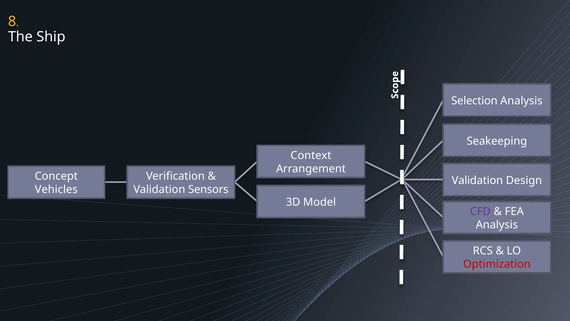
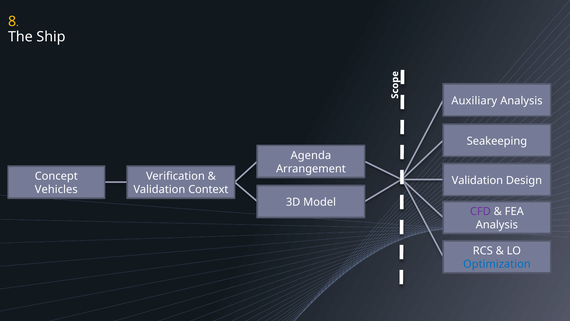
Selection: Selection -> Auxiliary
Context: Context -> Agenda
Sensors: Sensors -> Context
Optimization colour: red -> blue
